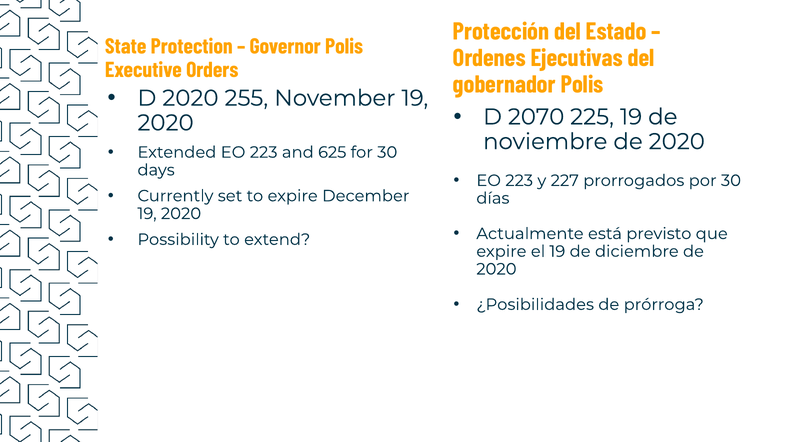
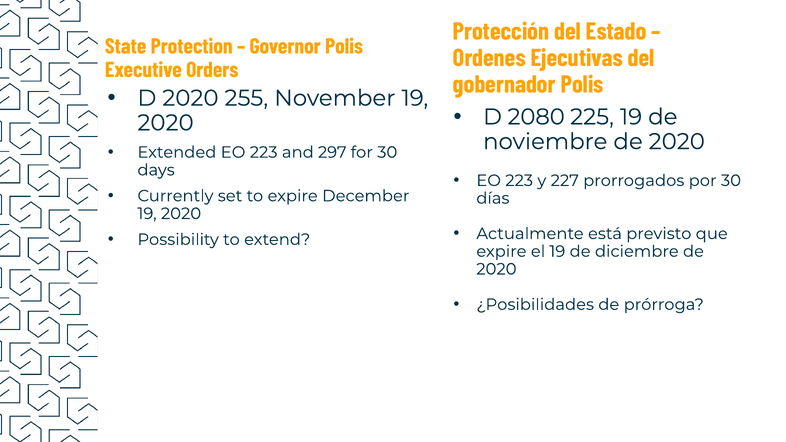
2070: 2070 -> 2080
625: 625 -> 297
